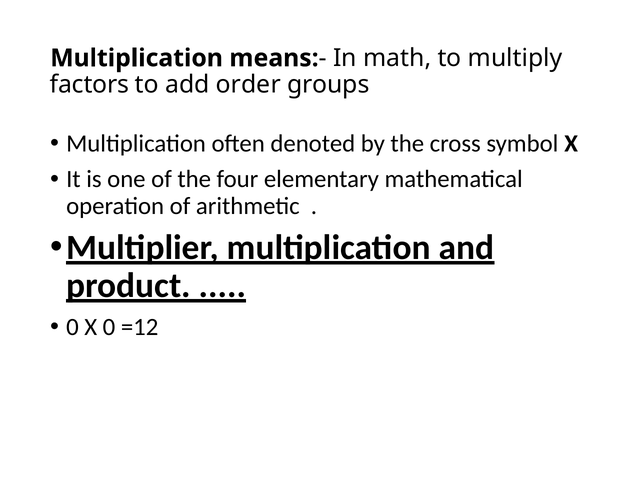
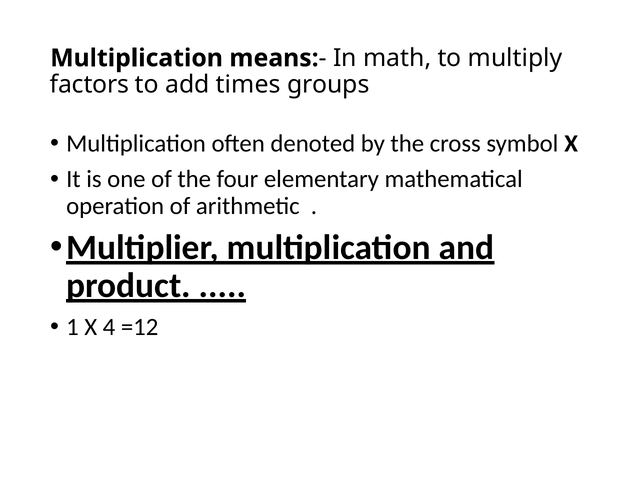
order: order -> times
0 at (72, 327): 0 -> 1
X 0: 0 -> 4
